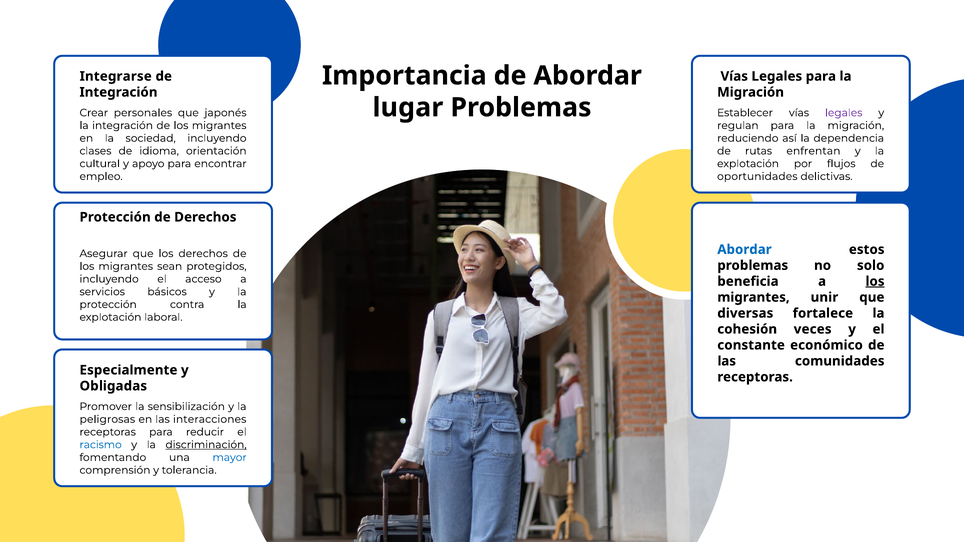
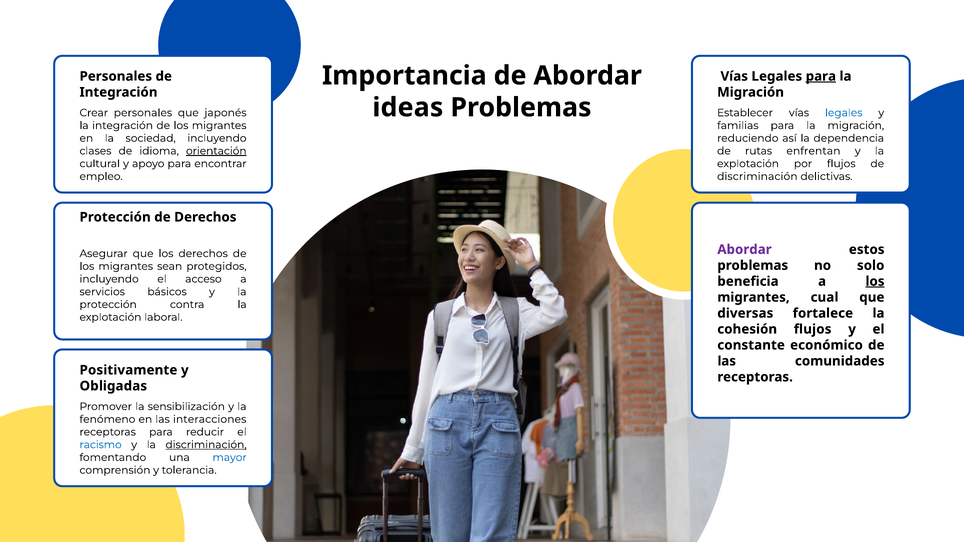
Integrarse at (116, 76): Integrarse -> Personales
para at (821, 76) underline: none -> present
lugar: lugar -> ideas
legales at (844, 113) colour: purple -> blue
regulan: regulan -> familias
orientación underline: none -> present
oportunidades at (757, 176): oportunidades -> discriminación
Abordar at (744, 250) colour: blue -> purple
unir: unir -> cual
cohesión veces: veces -> flujos
Especialmente: Especialmente -> Positivamente
peligrosas: peligrosas -> fenómeno
